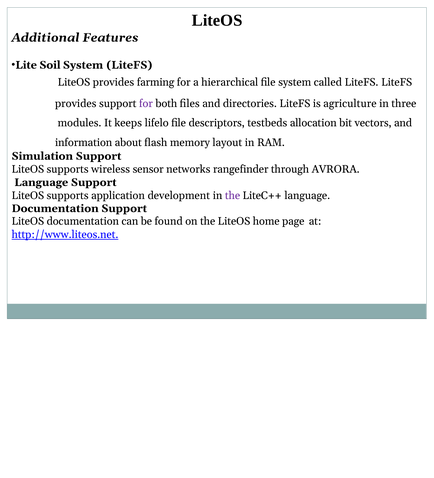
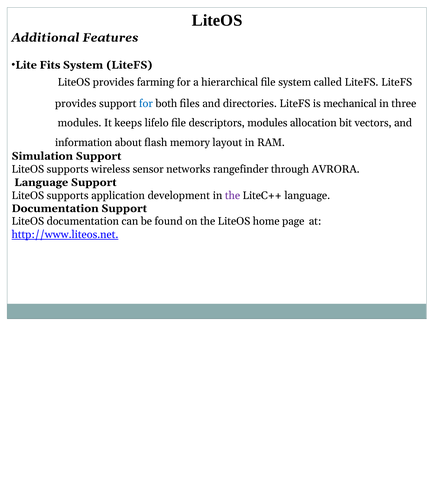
Soil: Soil -> Fits
for at (146, 103) colour: purple -> blue
agriculture: agriculture -> mechanical
descriptors testbeds: testbeds -> modules
